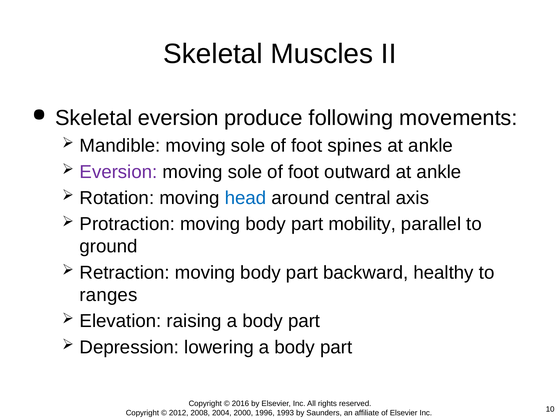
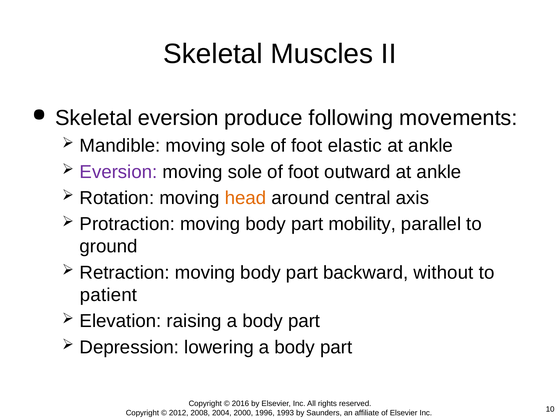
spines: spines -> elastic
head colour: blue -> orange
healthy: healthy -> without
ranges: ranges -> patient
